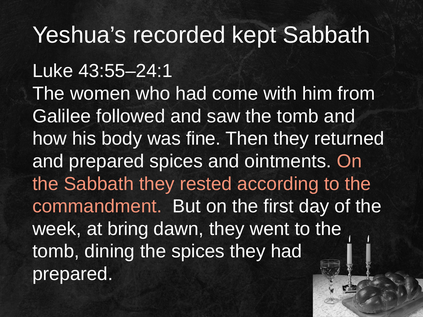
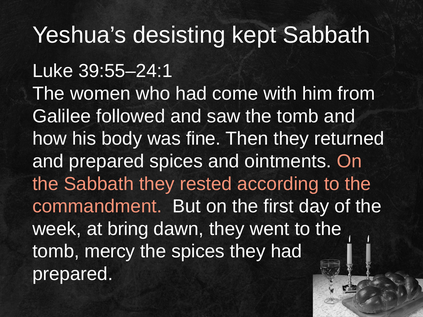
recorded: recorded -> desisting
43:55–24:1: 43:55–24:1 -> 39:55–24:1
dining: dining -> mercy
